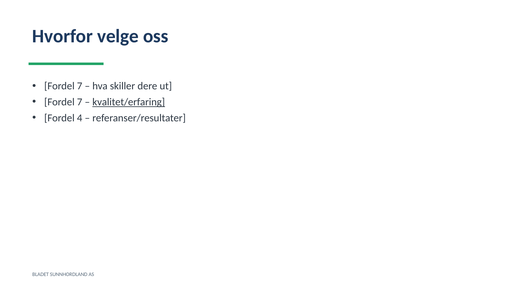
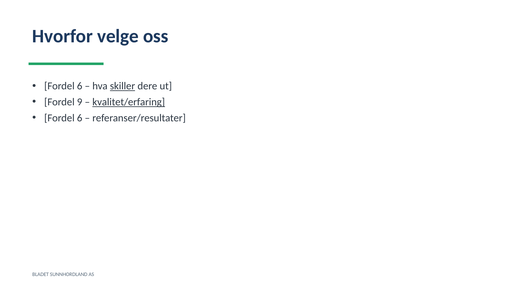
7 at (80, 86): 7 -> 6
skiller underline: none -> present
7 at (80, 102): 7 -> 9
4 at (80, 118): 4 -> 6
